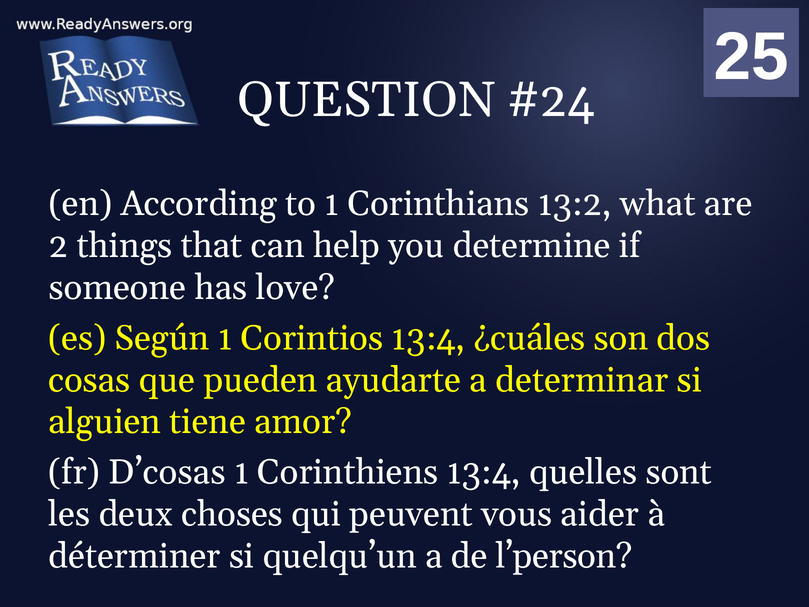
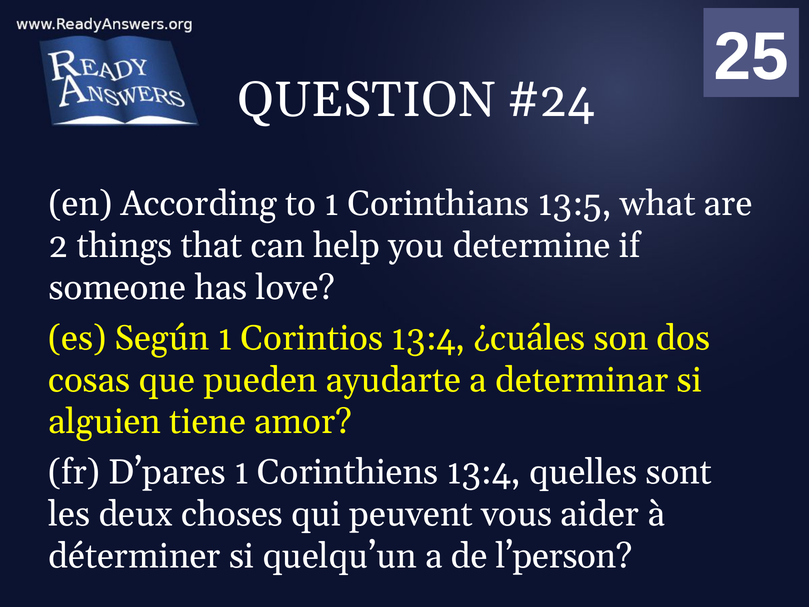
13:2: 13:2 -> 13:5
D’cosas: D’cosas -> D’pares
